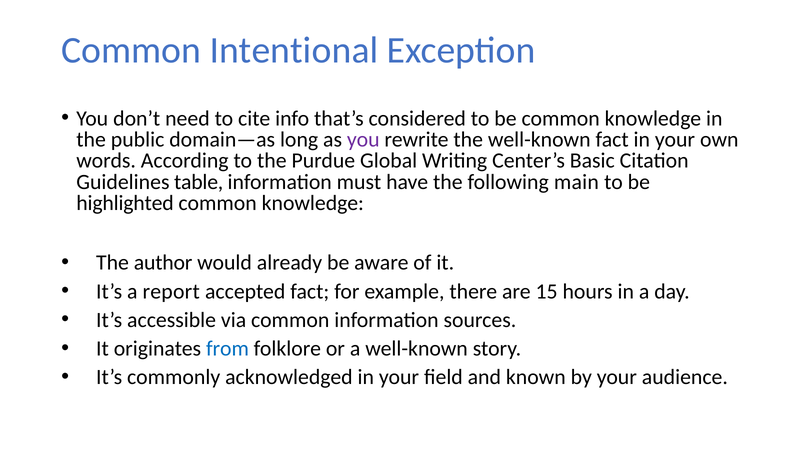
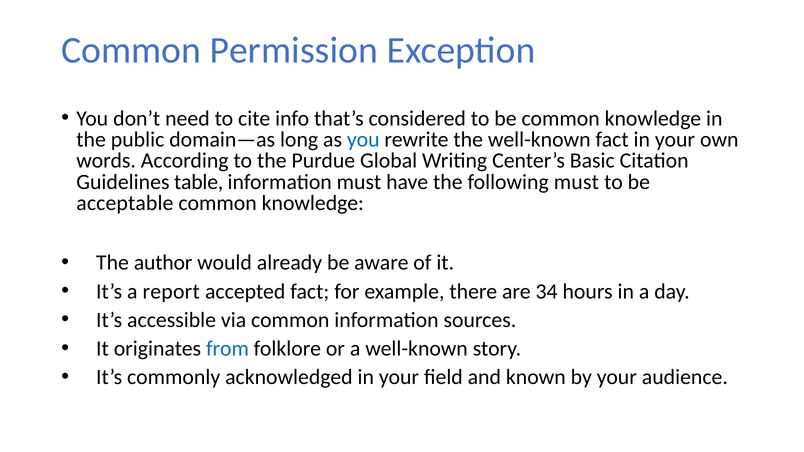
Intentional: Intentional -> Permission
you at (363, 140) colour: purple -> blue
following main: main -> must
highlighted: highlighted -> acceptable
15: 15 -> 34
